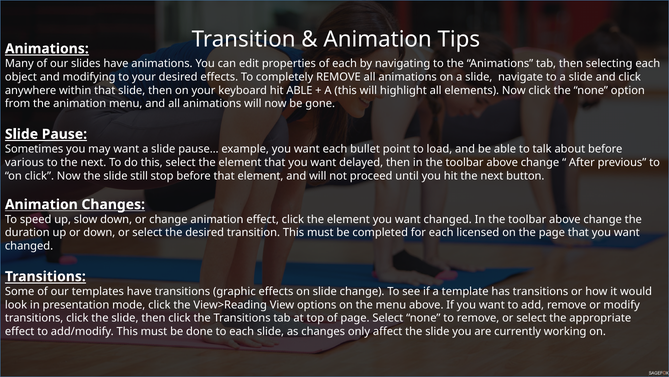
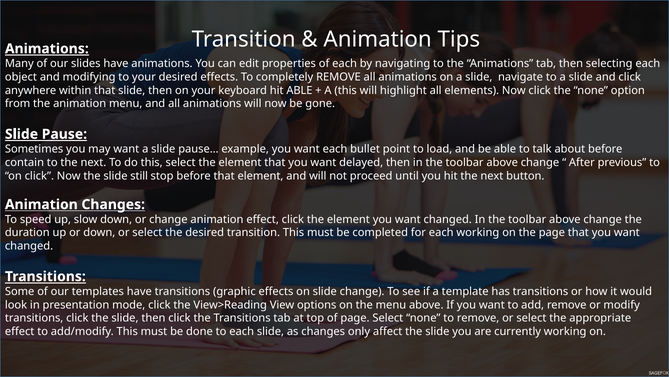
various: various -> contain
each licensed: licensed -> working
